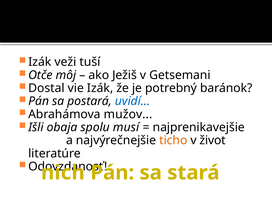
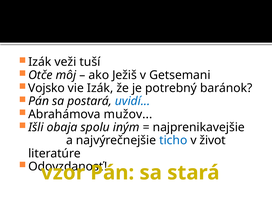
Dostal: Dostal -> Vojsko
musí: musí -> iným
ticho colour: orange -> blue
nich: nich -> vzor
